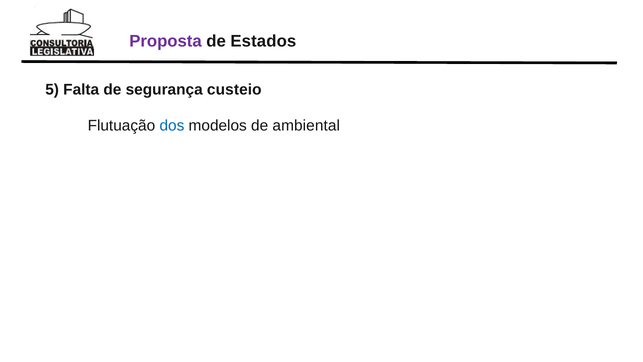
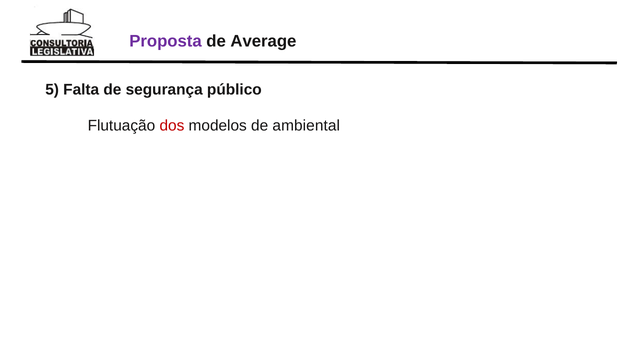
Estados: Estados -> Average
custeio: custeio -> público
dos colour: blue -> red
